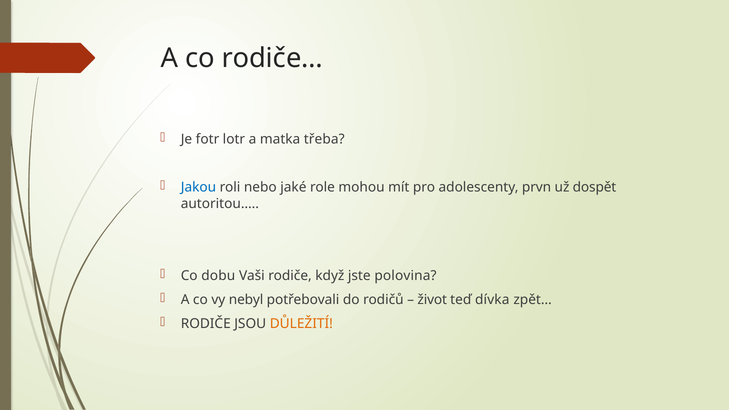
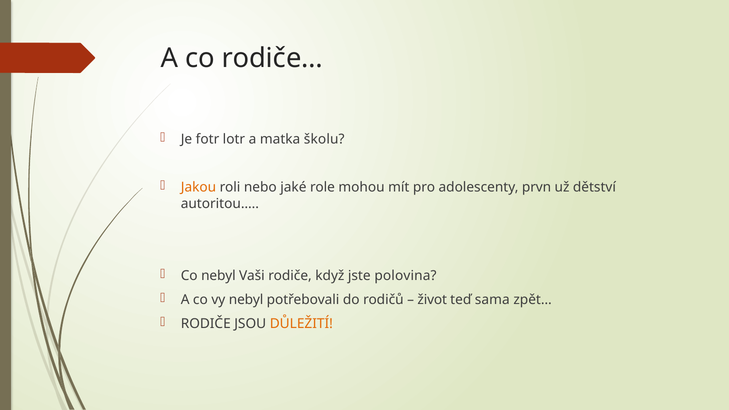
třeba: třeba -> školu
Jakou colour: blue -> orange
dospět: dospět -> dětství
Co dobu: dobu -> nebyl
dívka: dívka -> sama
